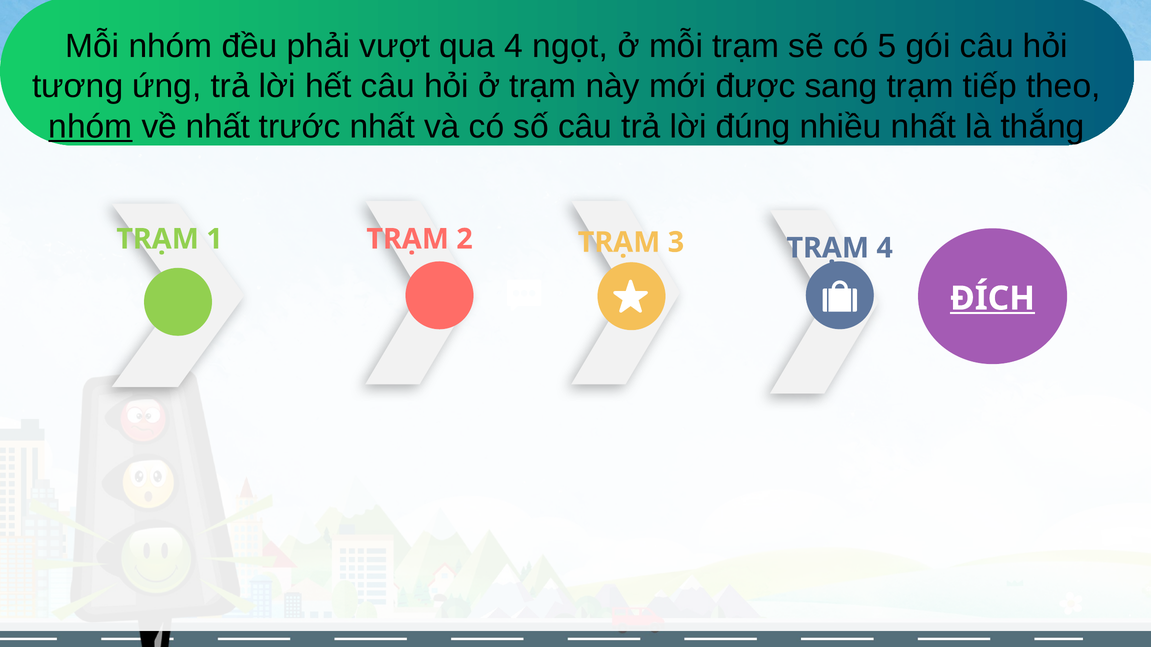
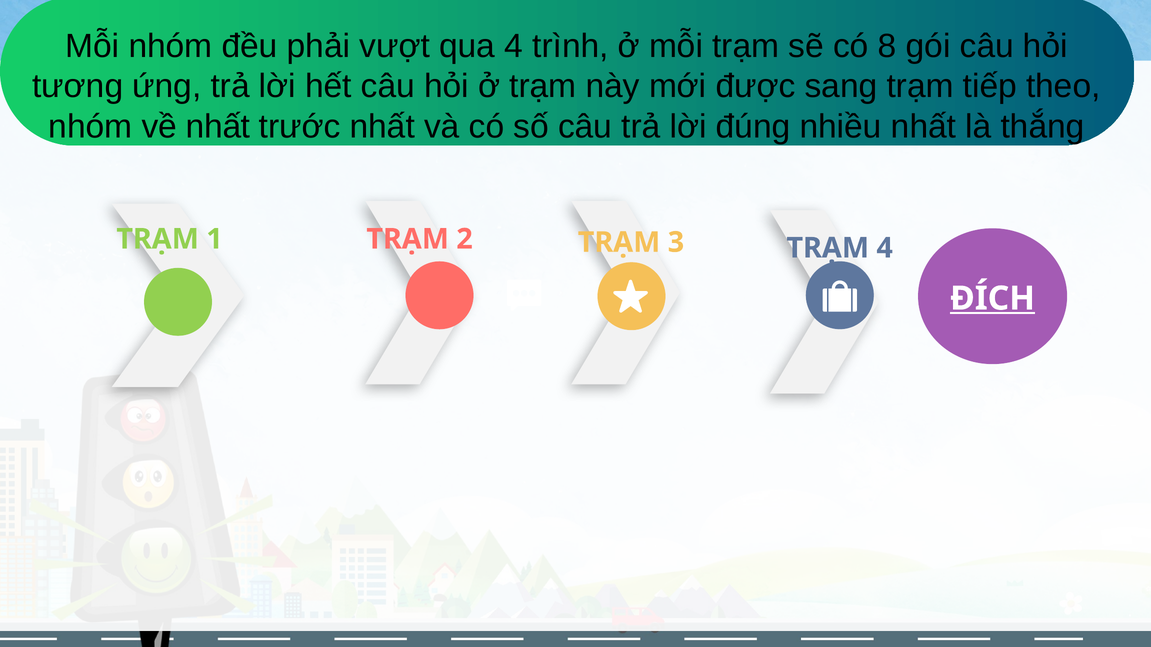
ngọt: ngọt -> trình
5: 5 -> 8
nhóm at (90, 127) underline: present -> none
